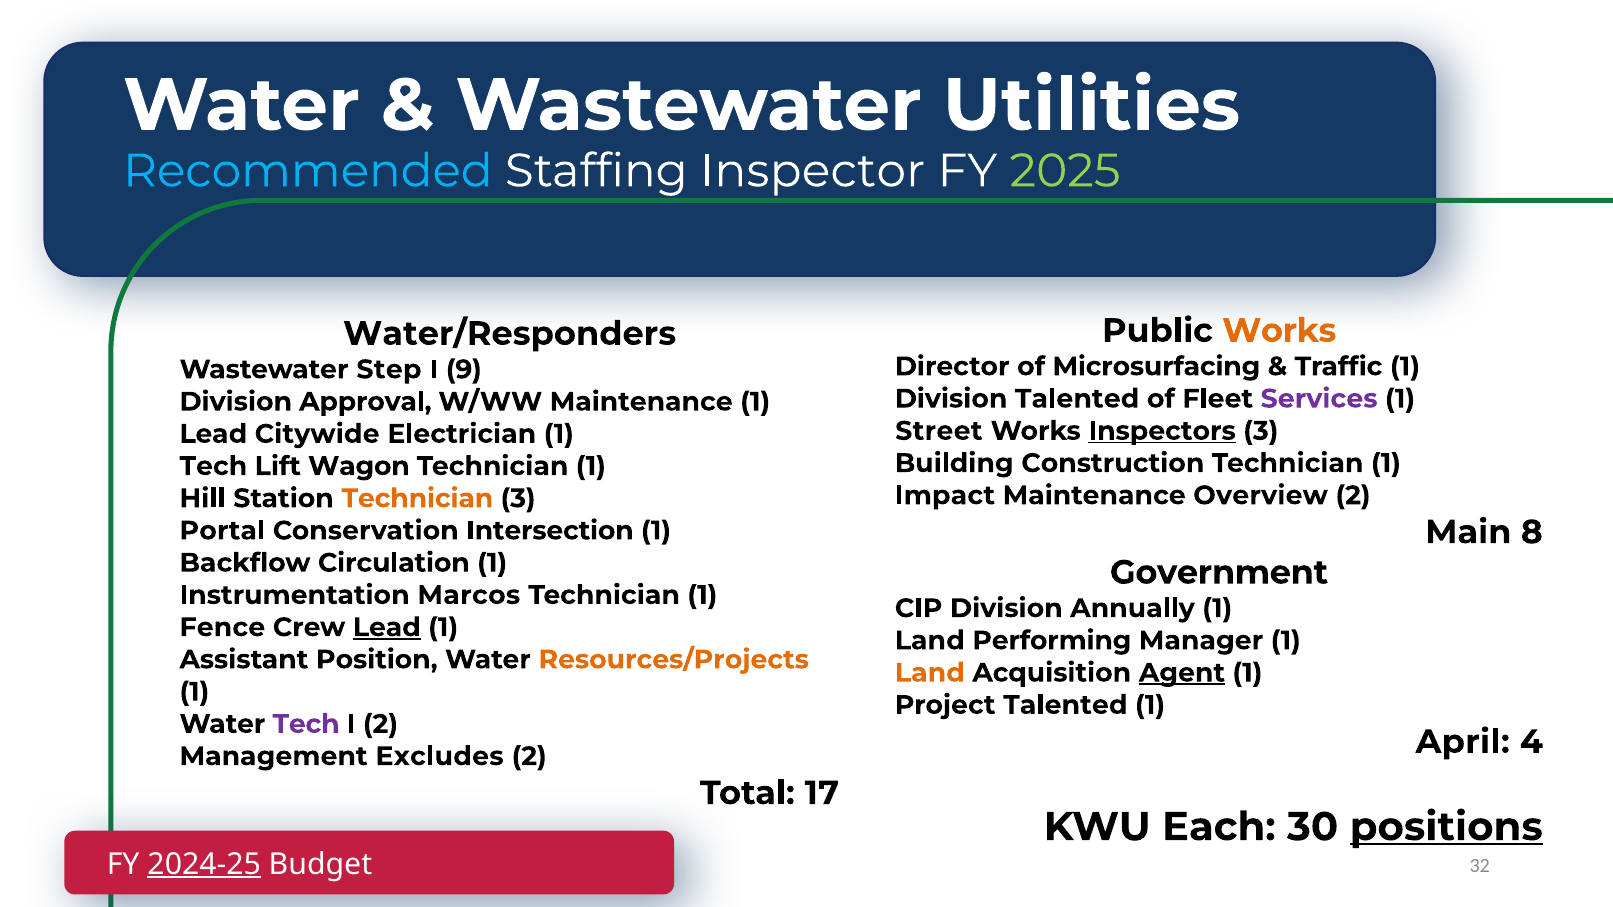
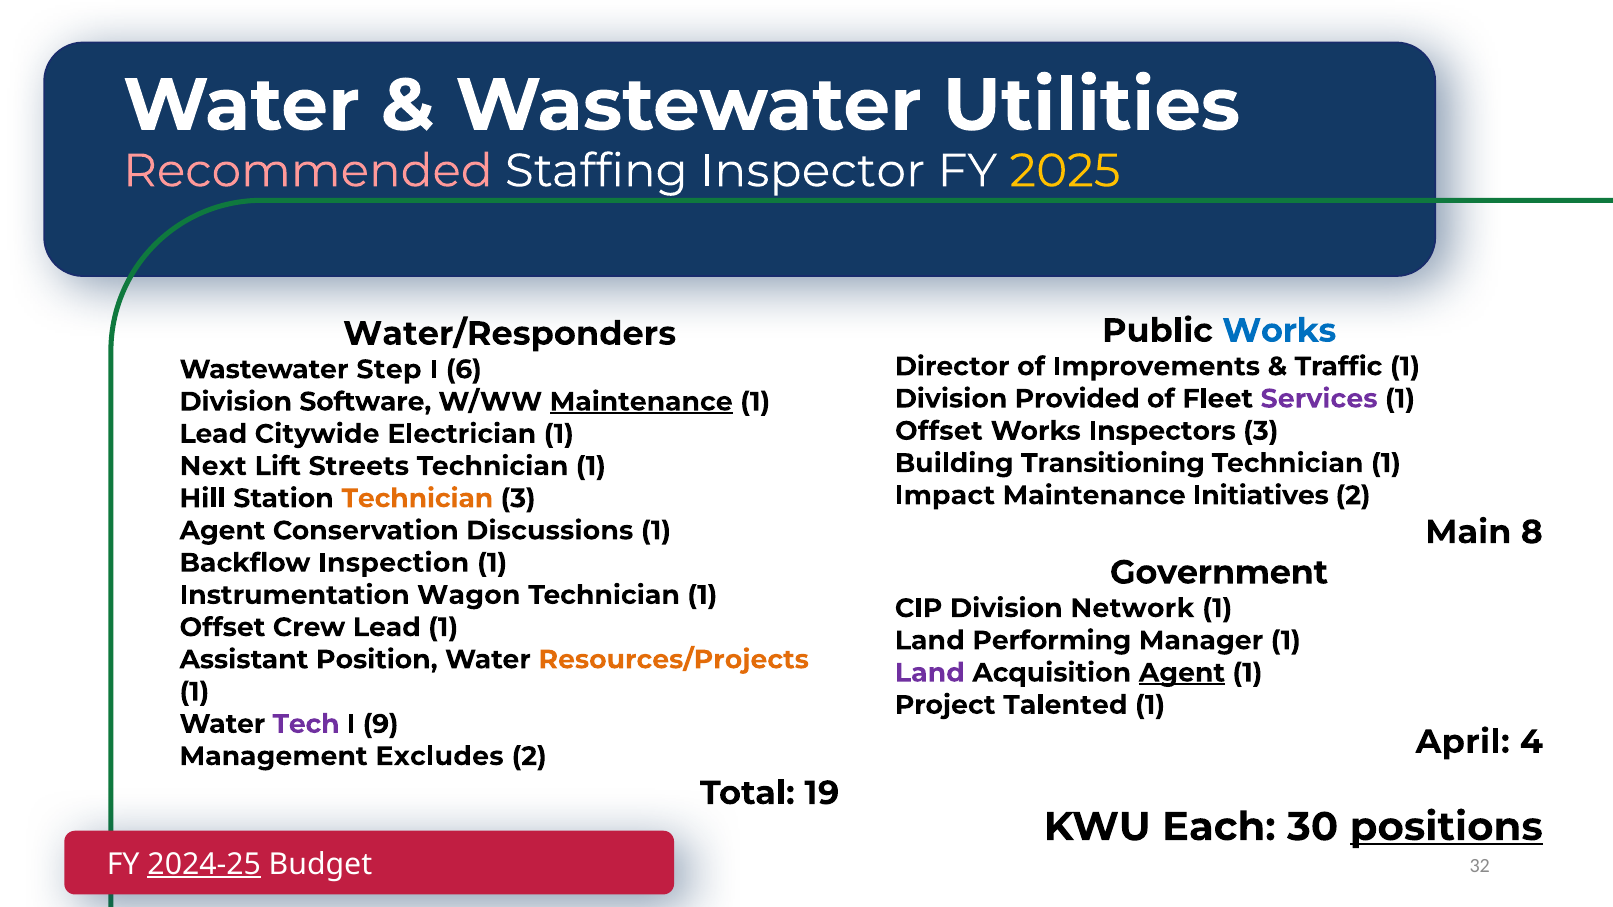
Recommended colour: light blue -> pink
2025 colour: light green -> yellow
Works at (1279, 331) colour: orange -> blue
Microsurfacing: Microsurfacing -> Improvements
9: 9 -> 6
Division Talented: Talented -> Provided
Approval: Approval -> Software
Maintenance at (641, 402) underline: none -> present
Street at (939, 431): Street -> Offset
Inspectors underline: present -> none
Construction: Construction -> Transitioning
Tech at (213, 466): Tech -> Next
Wagon: Wagon -> Streets
Overview: Overview -> Initiatives
Portal at (222, 531): Portal -> Agent
Intersection: Intersection -> Discussions
Circulation: Circulation -> Inspection
Marcos: Marcos -> Wagon
Annually: Annually -> Network
Fence at (222, 628): Fence -> Offset
Lead at (387, 628) underline: present -> none
Land at (930, 673) colour: orange -> purple
I 2: 2 -> 9
17: 17 -> 19
